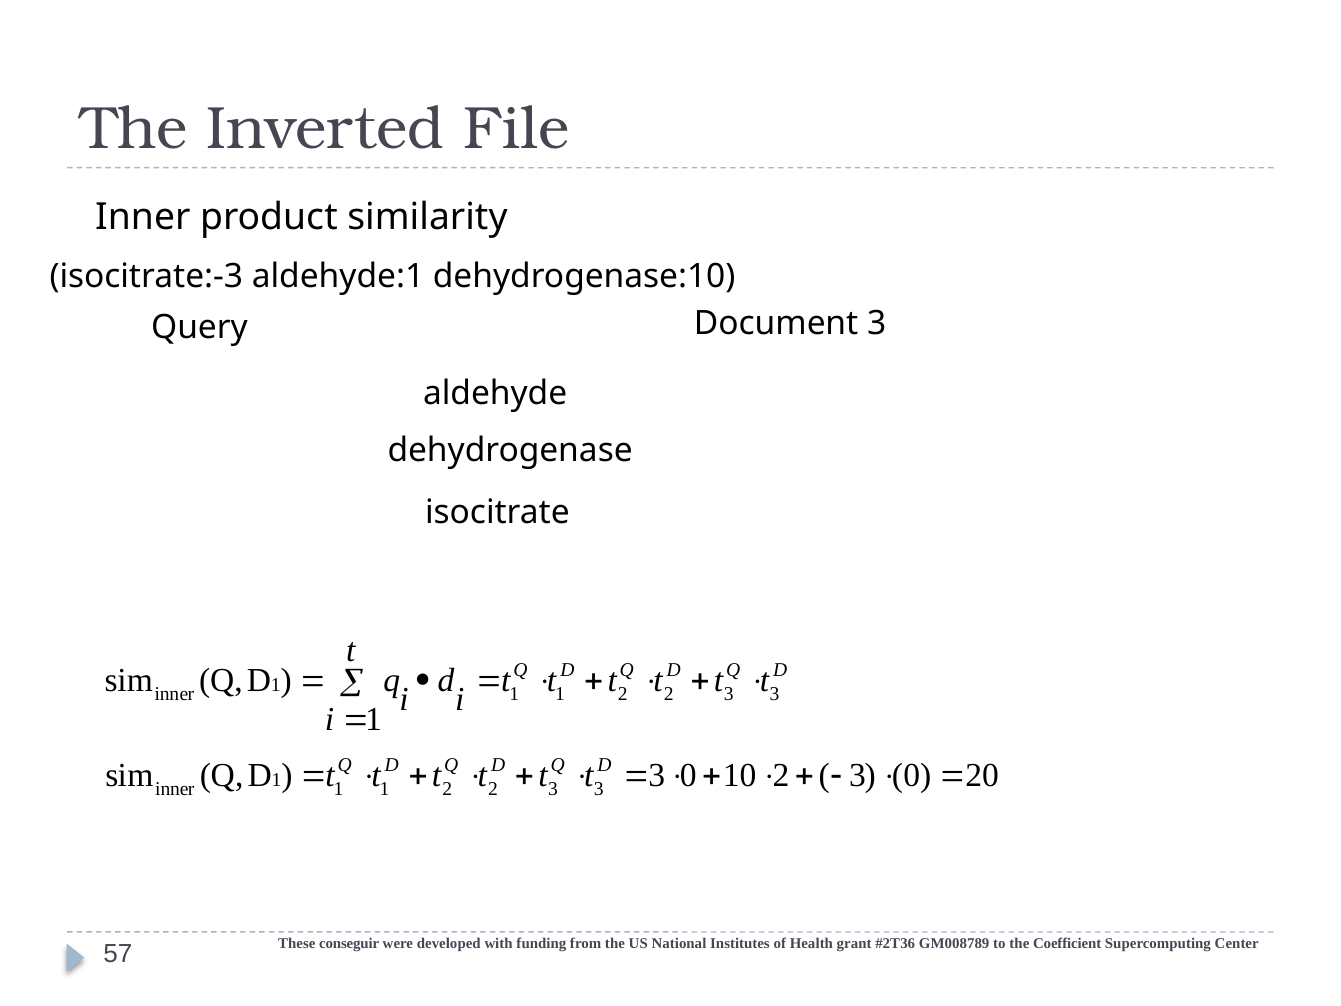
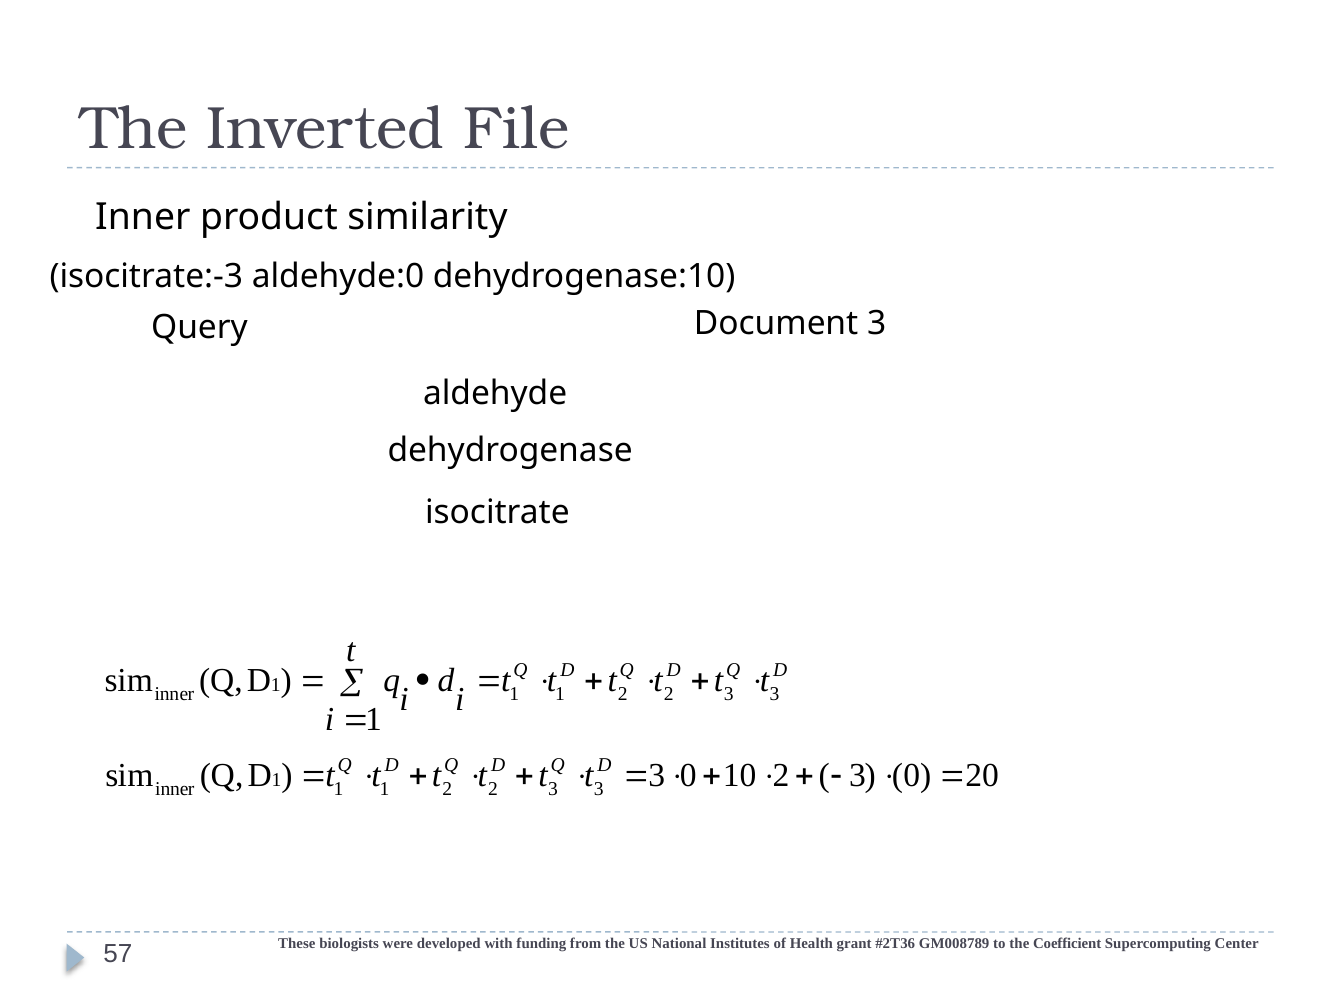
aldehyde:1: aldehyde:1 -> aldehyde:0
conseguir: conseguir -> biologists
